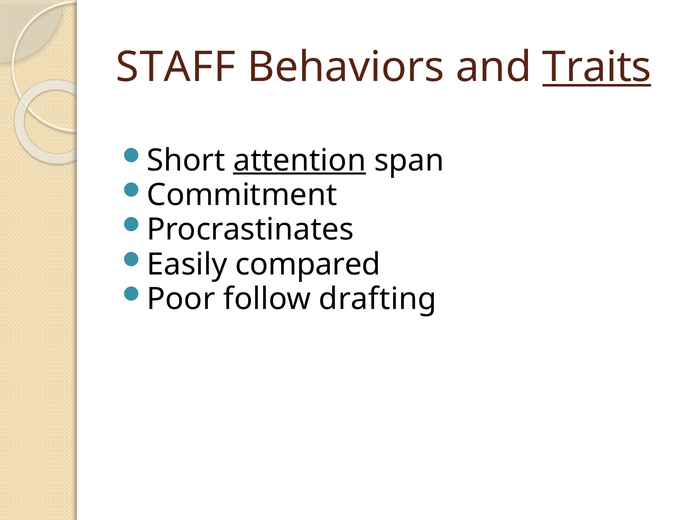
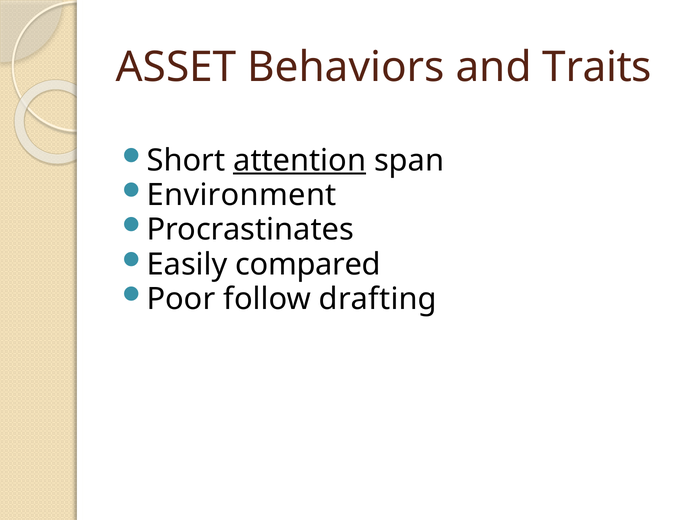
STAFF: STAFF -> ASSET
Traits underline: present -> none
Commitment: Commitment -> Environment
